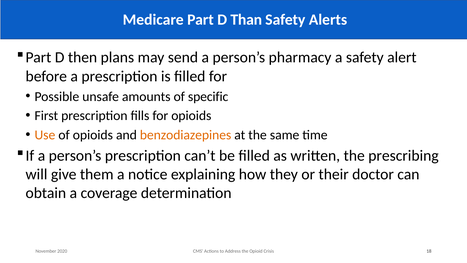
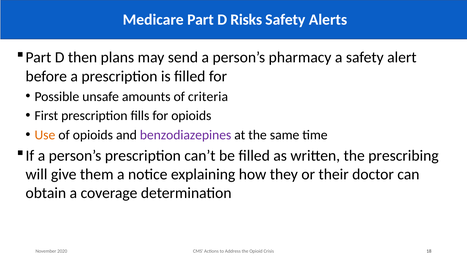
Than: Than -> Risks
specific: specific -> criteria
benzodiazepines colour: orange -> purple
